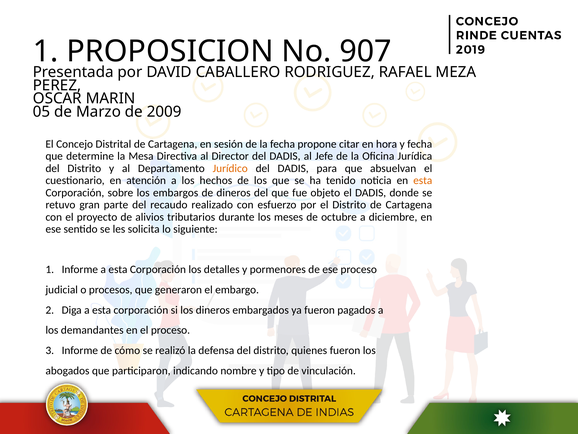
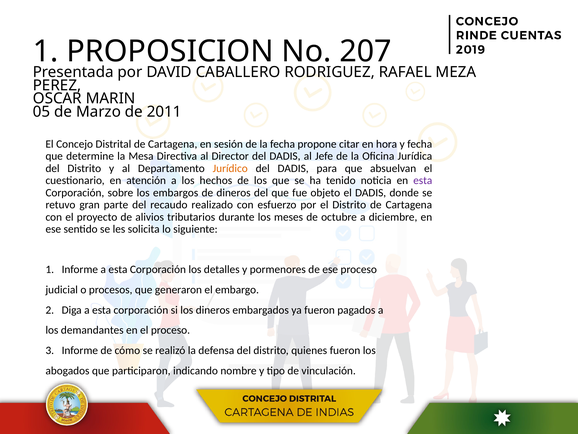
907: 907 -> 207
2009: 2009 -> 2011
esta at (423, 180) colour: orange -> purple
